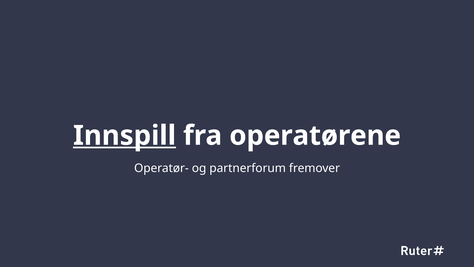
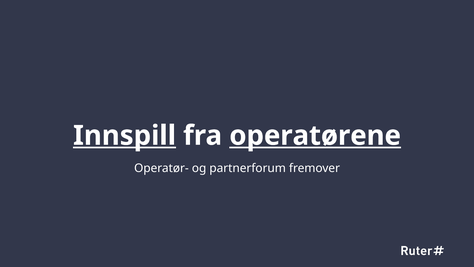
operatørene underline: none -> present
